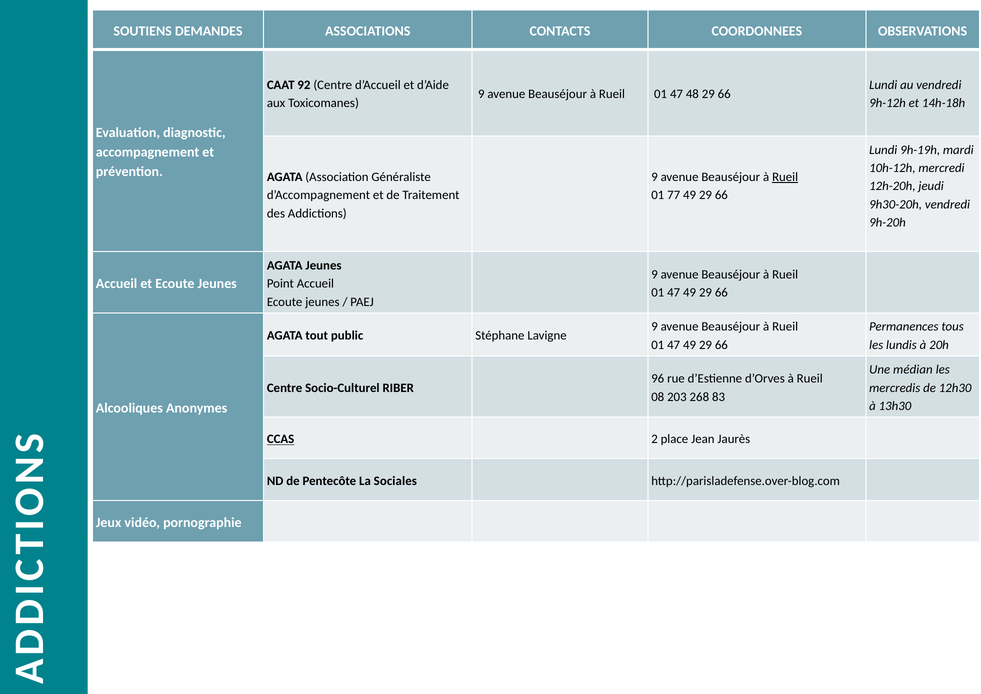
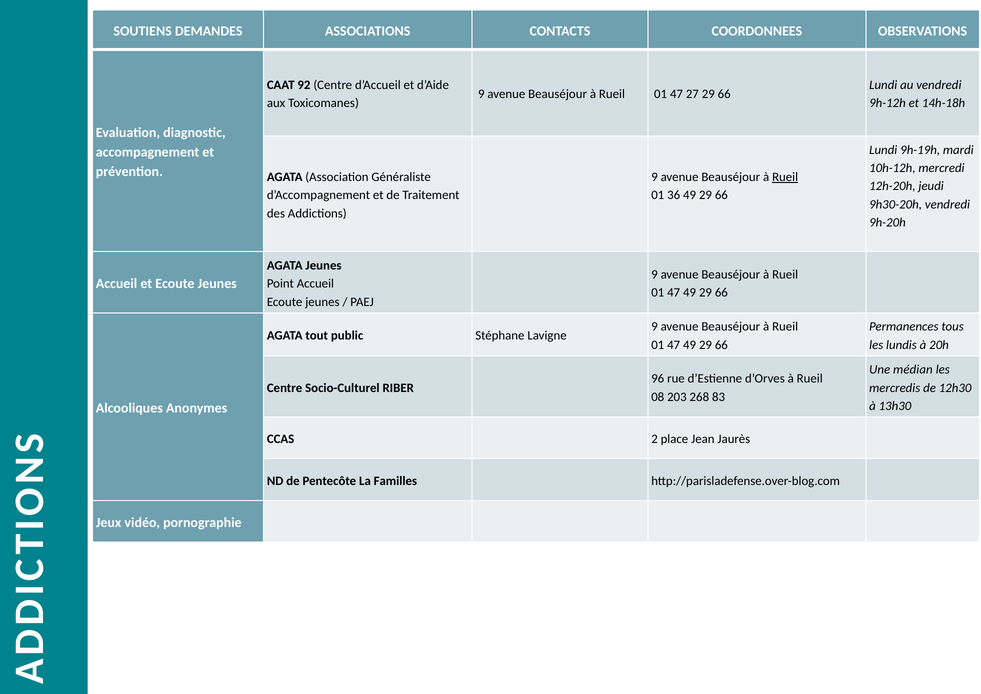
48: 48 -> 27
77: 77 -> 36
CCAS underline: present -> none
Sociales: Sociales -> Familles
